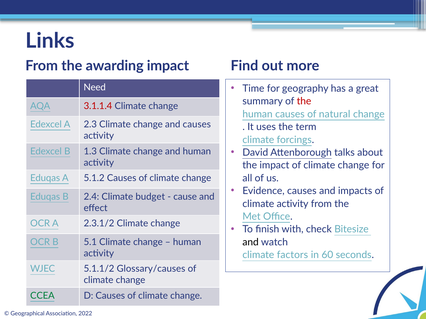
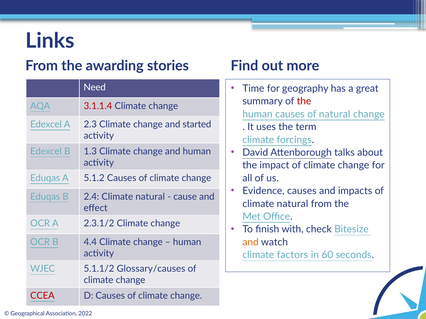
awarding impact: impact -> stories
and causes: causes -> started
2.4 Climate budget: budget -> natural
activity at (293, 204): activity -> natural
and at (251, 242) colour: black -> orange
5.1: 5.1 -> 4.4
CCEA colour: green -> red
